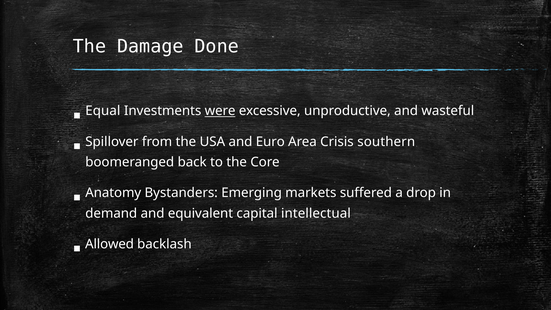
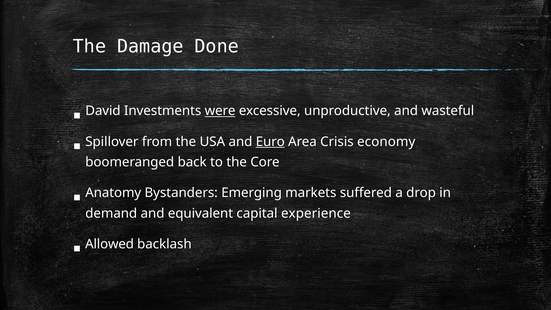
Equal: Equal -> David
Euro underline: none -> present
southern: southern -> economy
intellectual: intellectual -> experience
